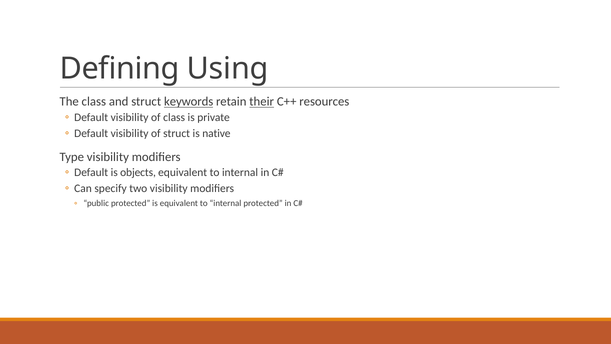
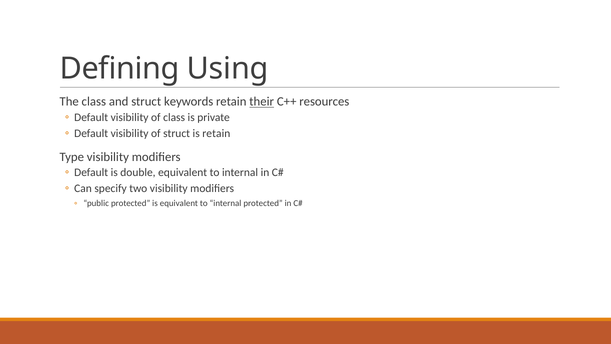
keywords underline: present -> none
is native: native -> retain
objects: objects -> double
